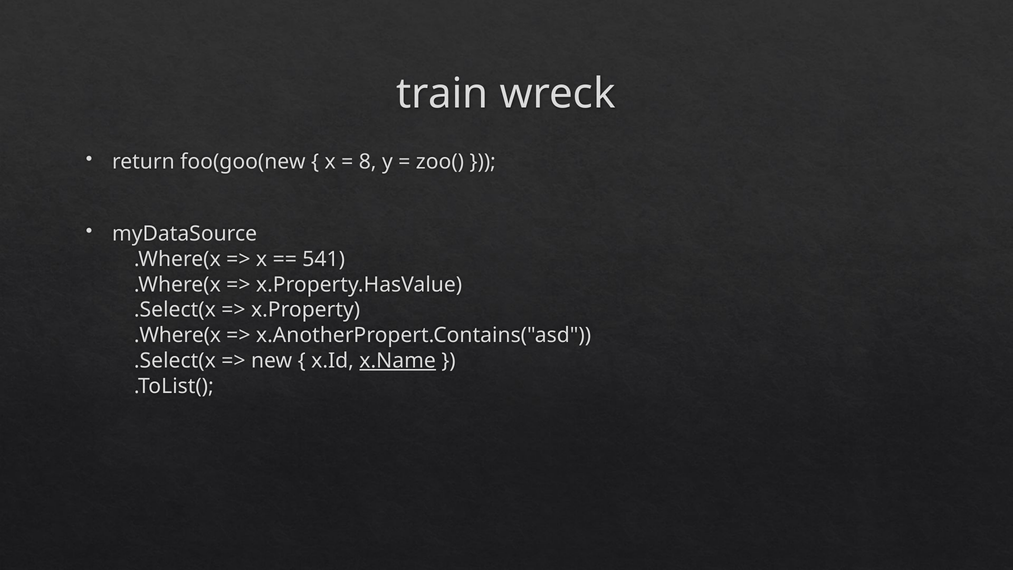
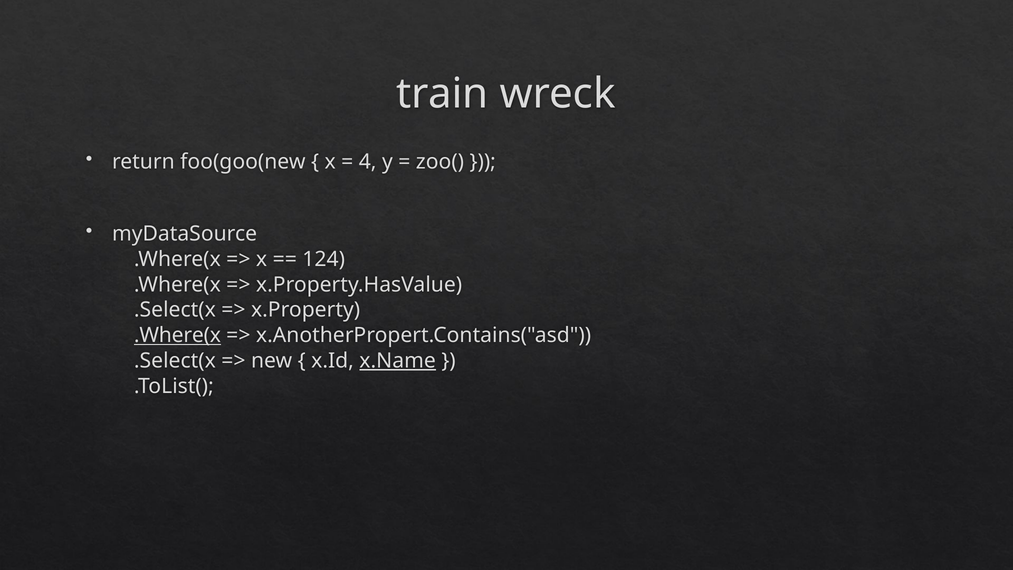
8: 8 -> 4
541: 541 -> 124
.Where(x at (177, 335) underline: none -> present
